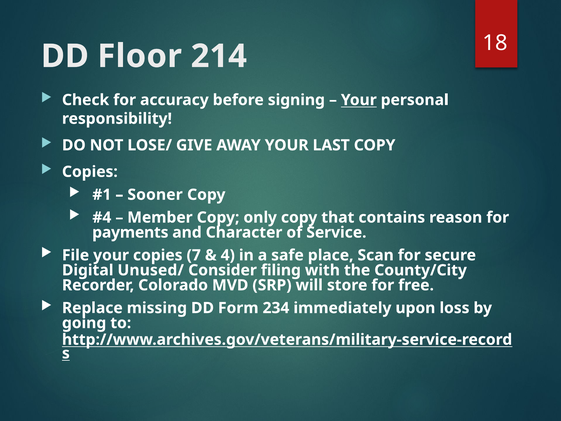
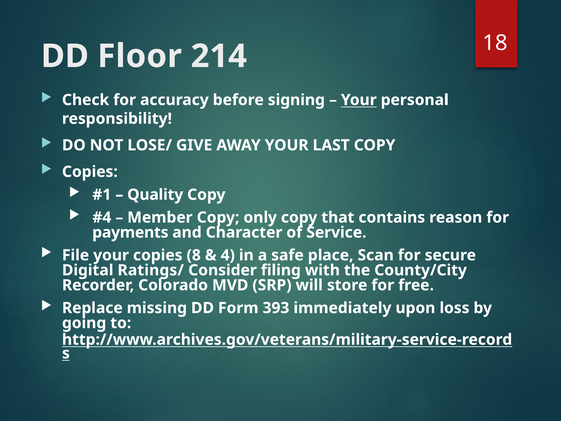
Sooner: Sooner -> Quality
7: 7 -> 8
Unused/: Unused/ -> Ratings/
234: 234 -> 393
